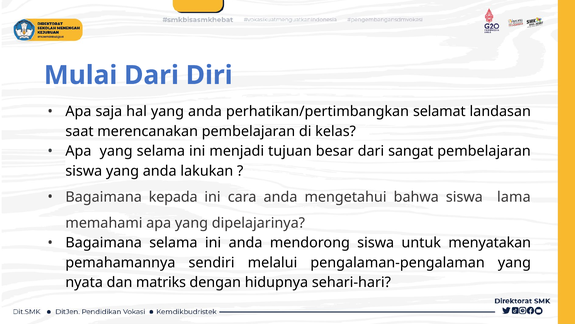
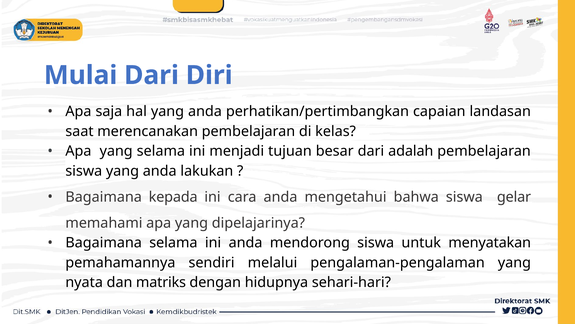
selamat: selamat -> capaian
sangat: sangat -> adalah
lama: lama -> gelar
